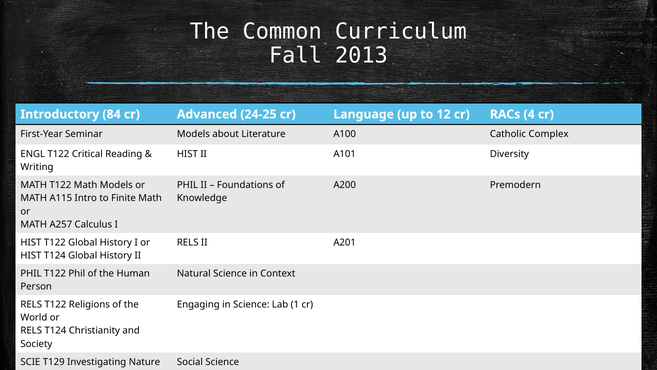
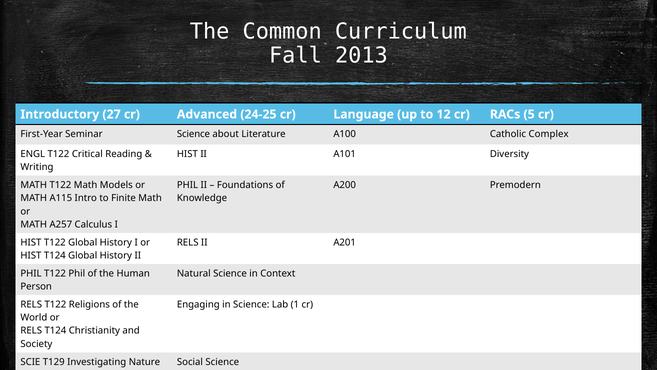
84: 84 -> 27
4: 4 -> 5
Seminar Models: Models -> Science
